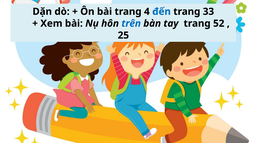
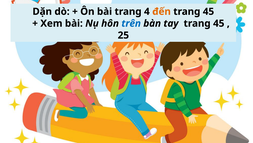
đến colour: blue -> orange
33 at (208, 12): 33 -> 45
tay trang 52: 52 -> 45
